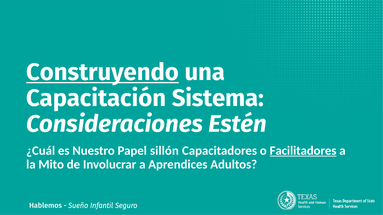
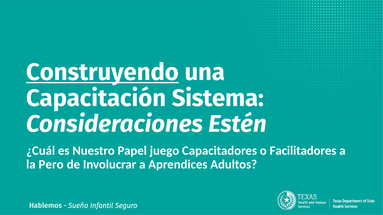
sillón: sillón -> juego
Facilitadores underline: present -> none
Mito: Mito -> Pero
